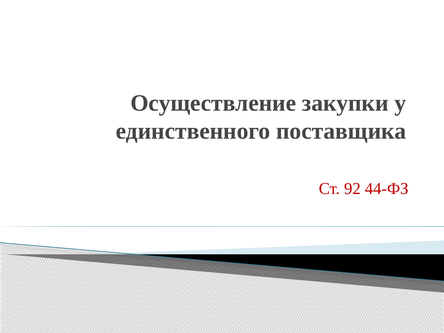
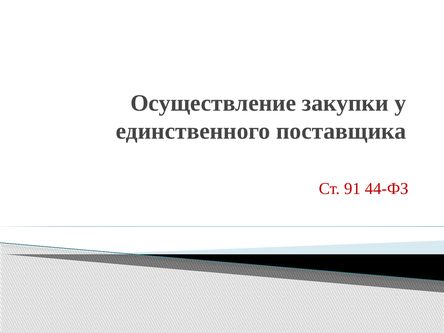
92: 92 -> 91
